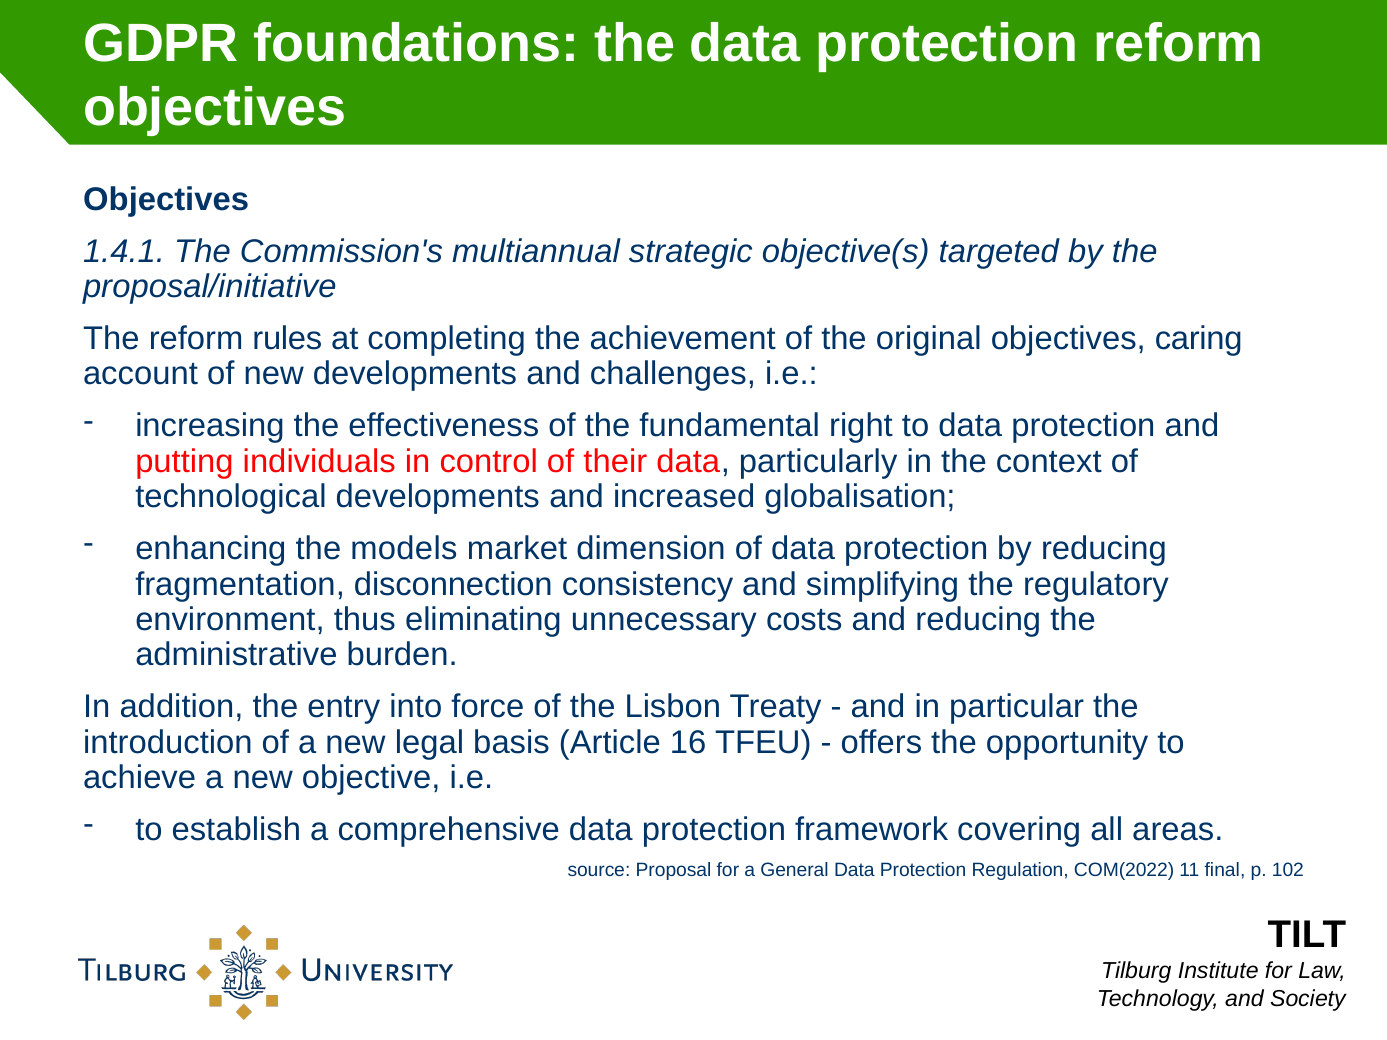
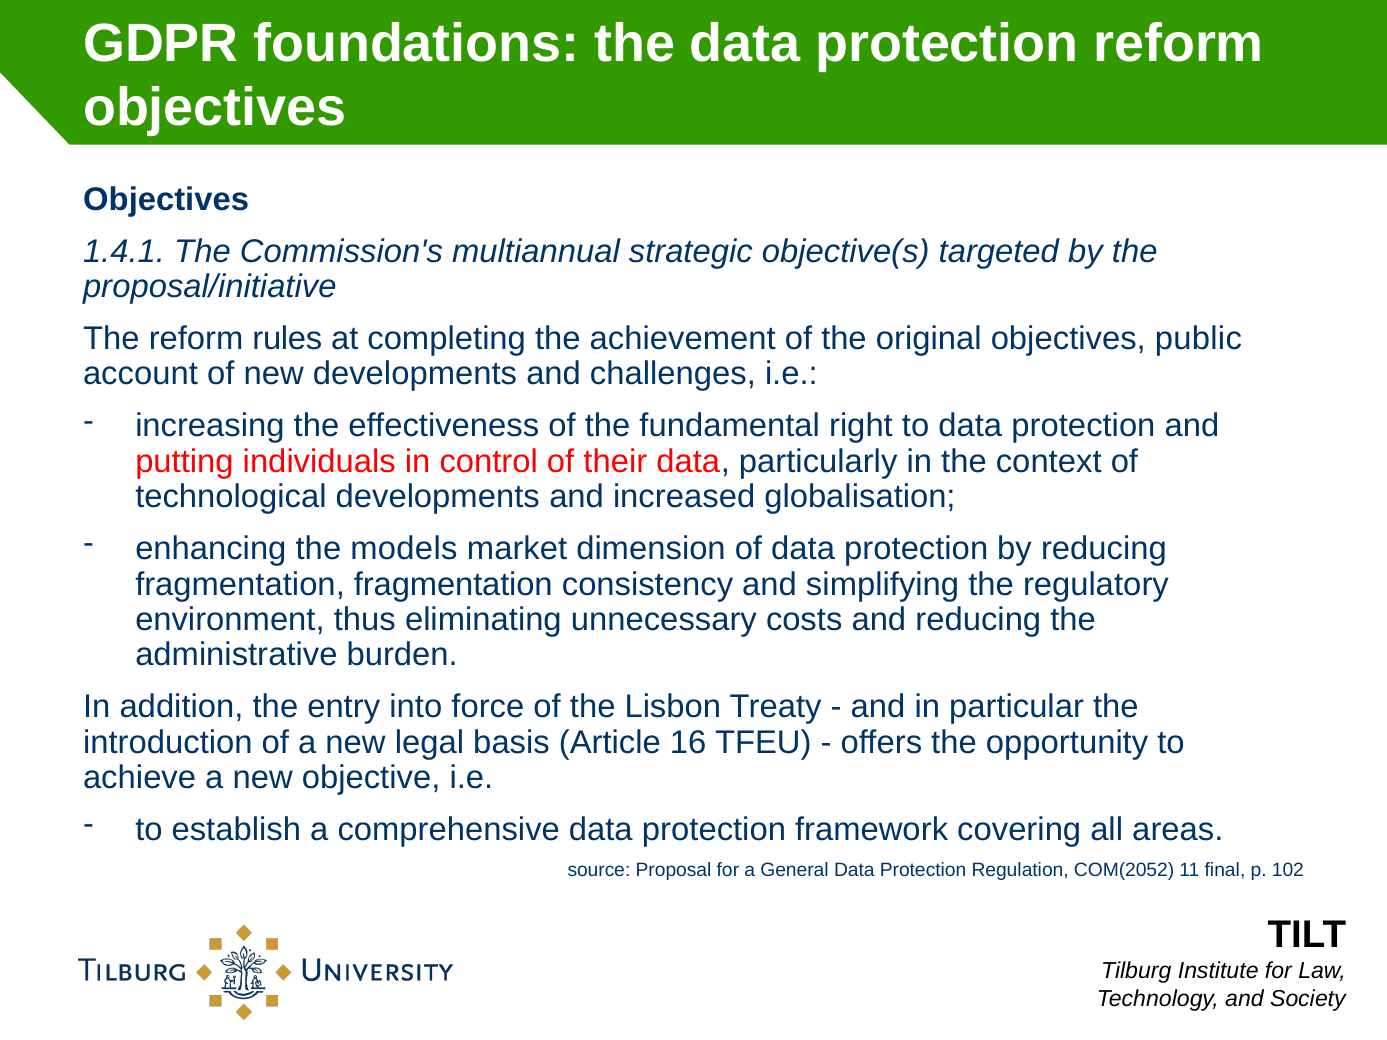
caring: caring -> public
fragmentation disconnection: disconnection -> fragmentation
COM(2022: COM(2022 -> COM(2052
